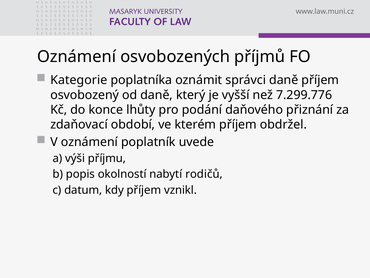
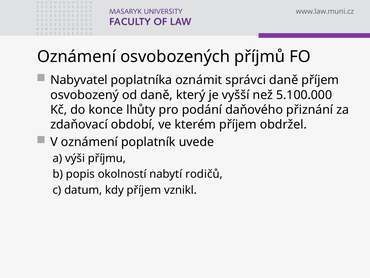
Kategorie: Kategorie -> Nabyvatel
7.299.776: 7.299.776 -> 5.100.000
